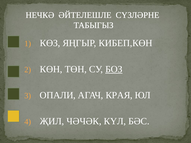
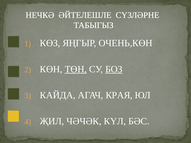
КИБЕП,КӨН: КИБЕП,КӨН -> ОЧЕНЬ,КӨН
ТӨН underline: none -> present
ОПАЛИ: ОПАЛИ -> КАЙДА
